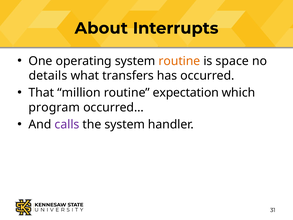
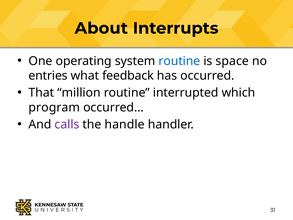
routine at (179, 61) colour: orange -> blue
details: details -> entries
transfers: transfers -> feedback
expectation: expectation -> interrupted
the system: system -> handle
